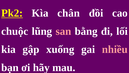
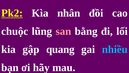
chân: chân -> nhân
xuống: xuống -> quang
nhiều colour: pink -> light blue
